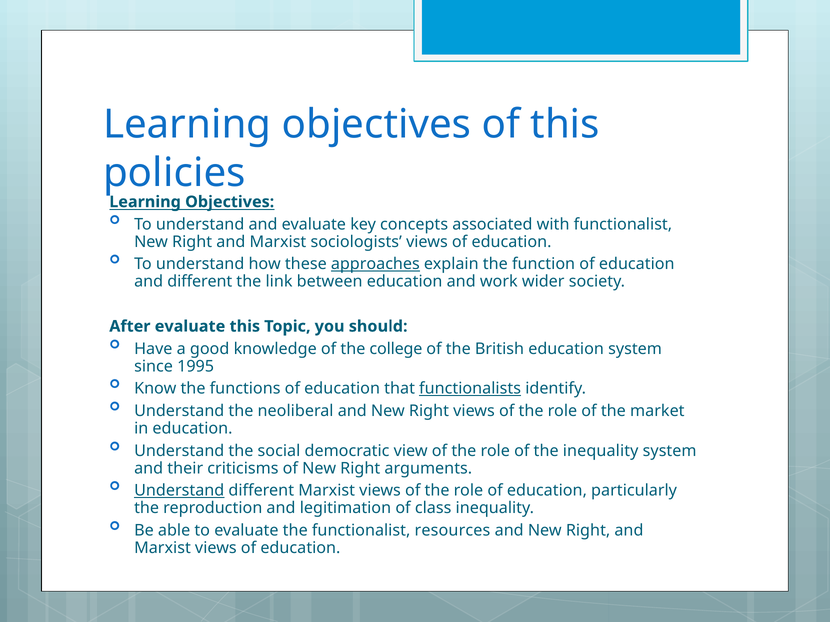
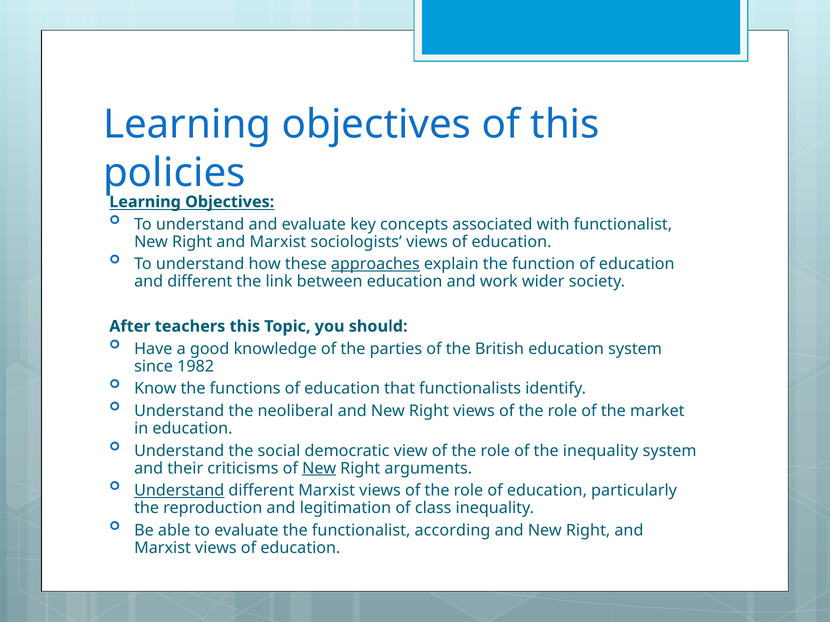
After evaluate: evaluate -> teachers
college: college -> parties
1995: 1995 -> 1982
functionalists underline: present -> none
New at (319, 469) underline: none -> present
resources: resources -> according
